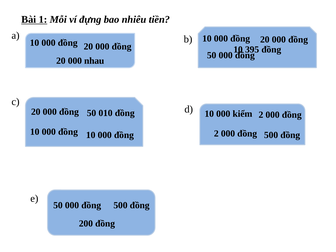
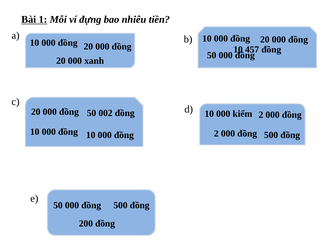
395: 395 -> 457
nhau: nhau -> xanh
010: 010 -> 002
